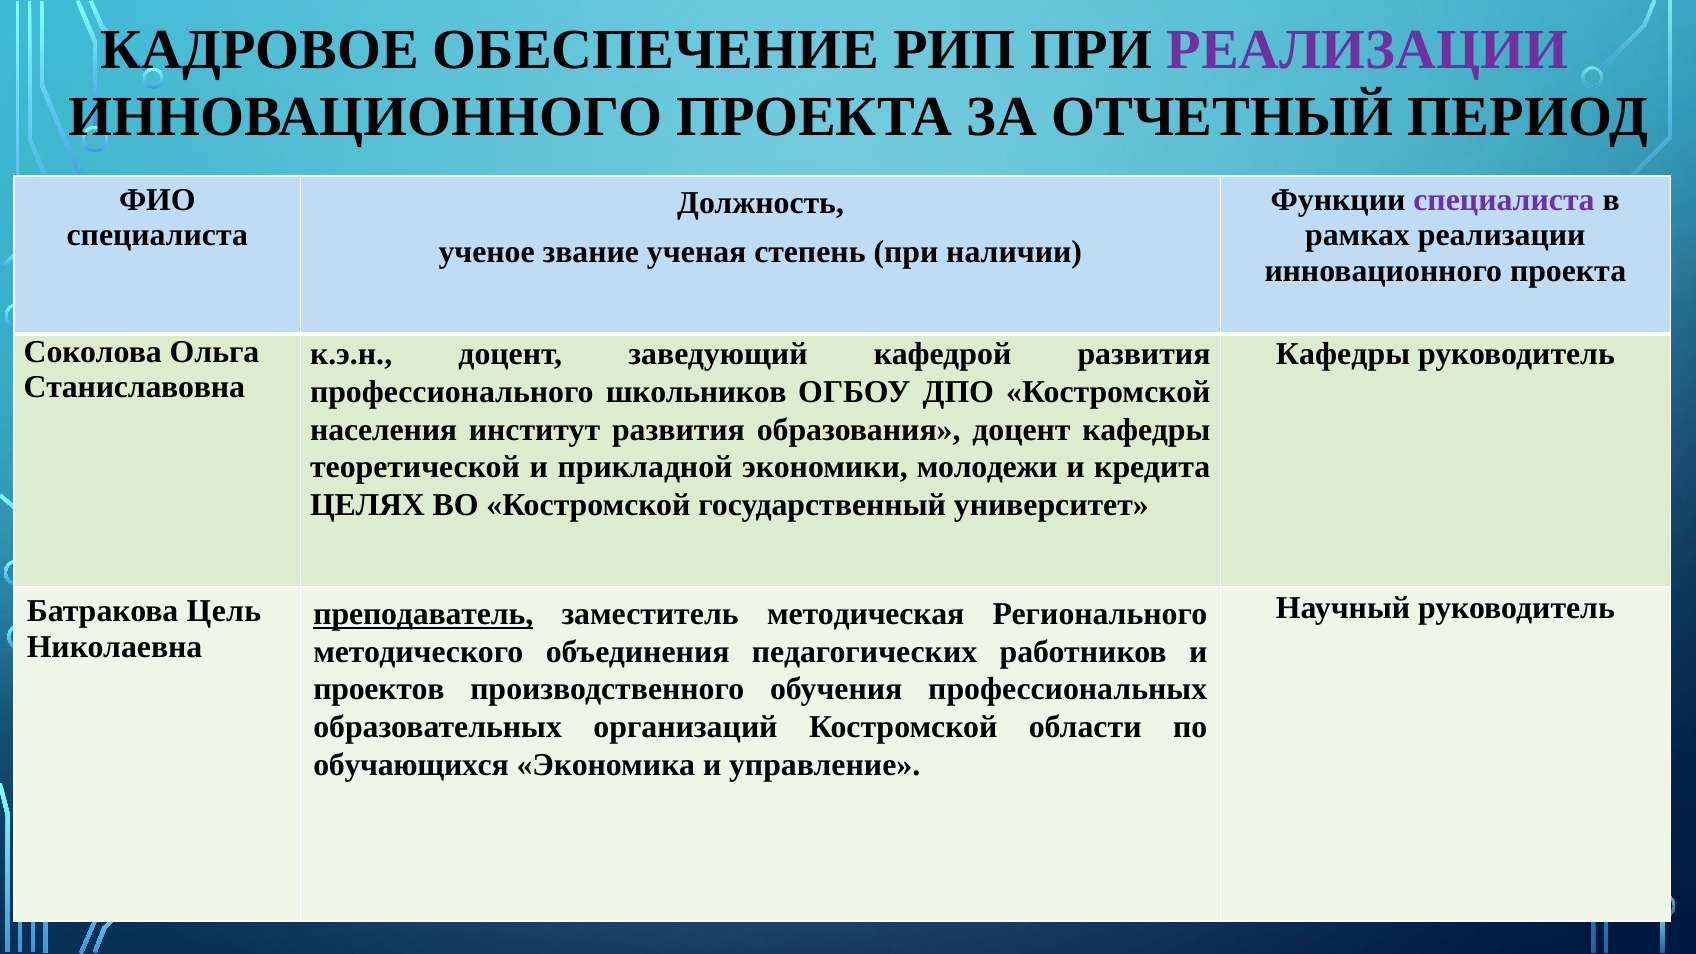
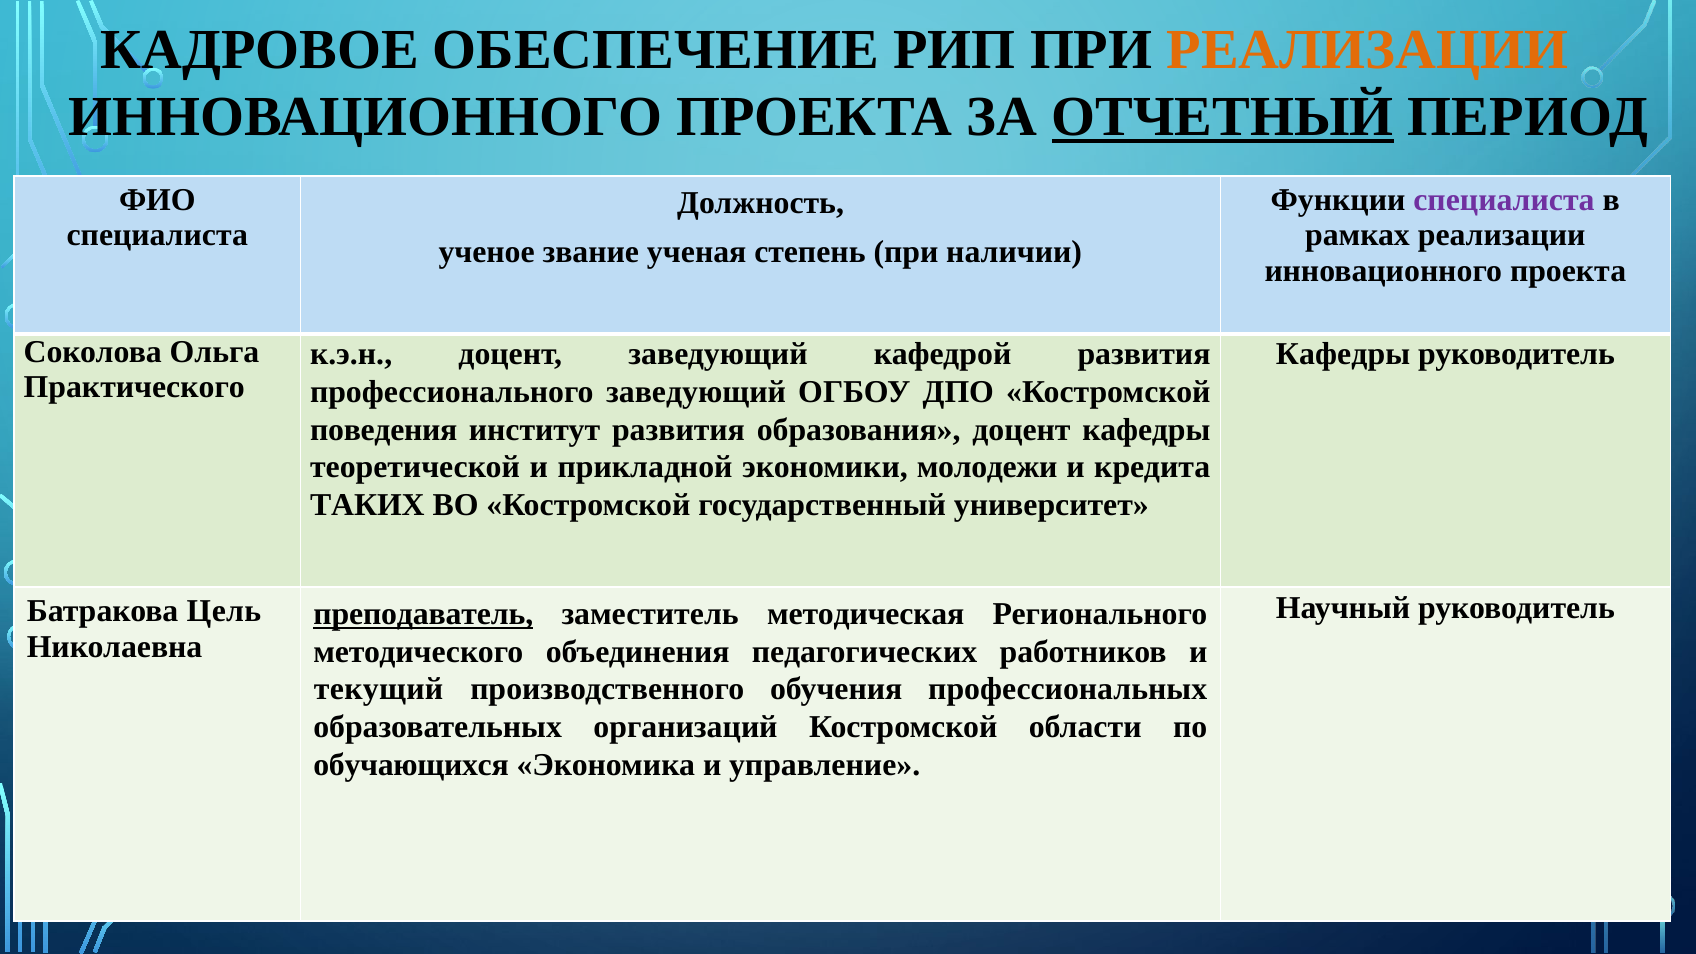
РЕАЛИЗАЦИИ at (1368, 49) colour: purple -> orange
ОТЧЕТНЫЙ underline: none -> present
Станиславовна: Станиславовна -> Практического
профессионального школьников: школьников -> заведующий
населения: населения -> поведения
ЦЕЛЯХ: ЦЕЛЯХ -> ТАКИХ
проектов: проектов -> текущий
